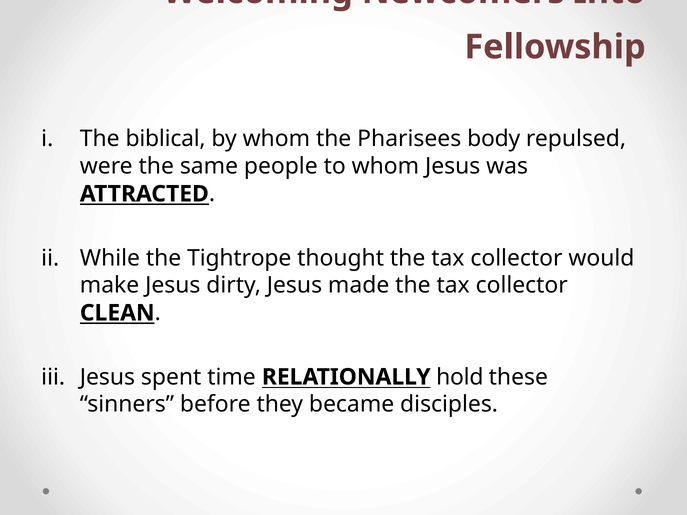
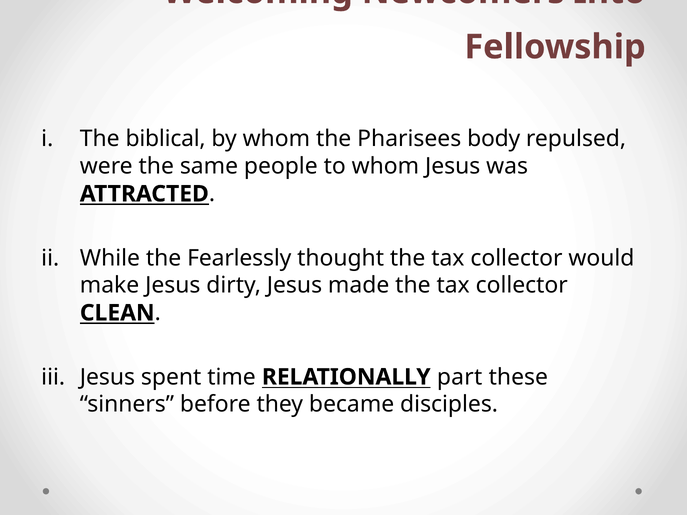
Tightrope: Tightrope -> Fearlessly
hold: hold -> part
